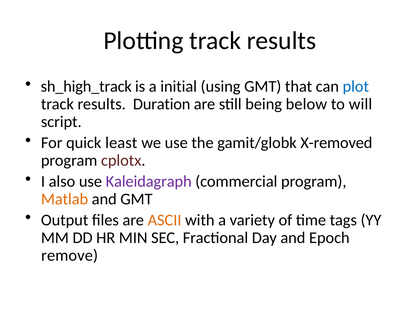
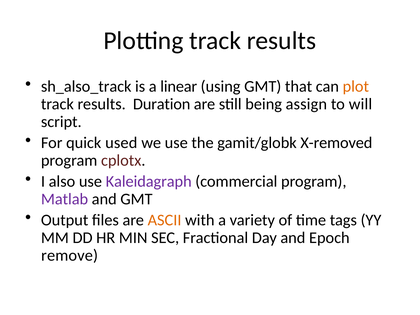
sh_high_track: sh_high_track -> sh_also_track
initial: initial -> linear
plot colour: blue -> orange
below: below -> assign
least: least -> used
Matlab colour: orange -> purple
